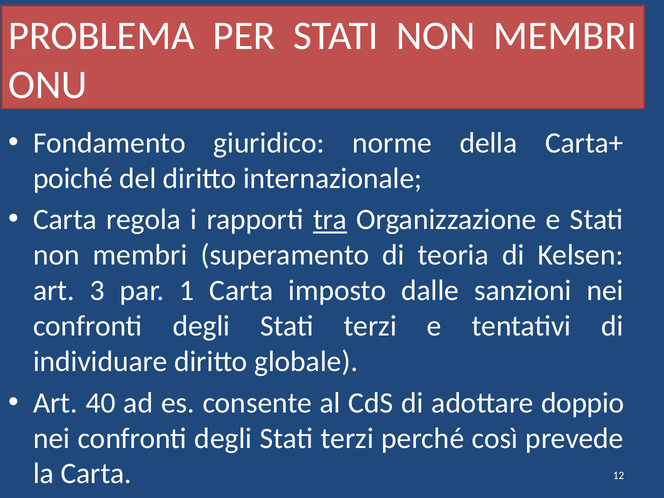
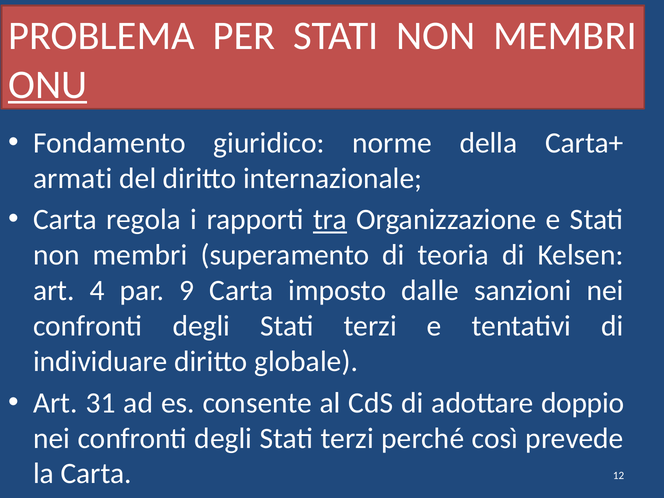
ONU underline: none -> present
poiché: poiché -> armati
3: 3 -> 4
1: 1 -> 9
40: 40 -> 31
